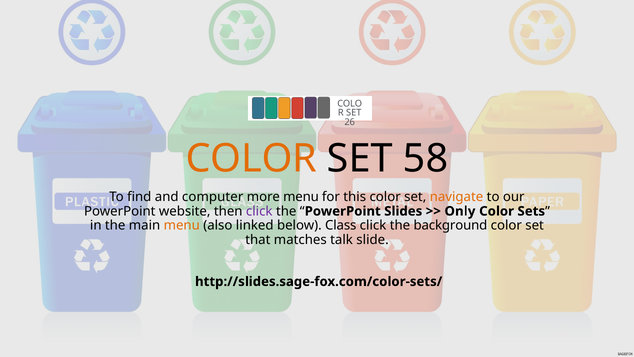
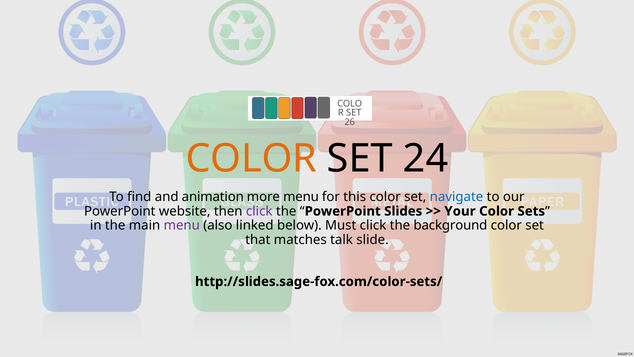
58: 58 -> 24
computer: computer -> animation
navigate colour: orange -> blue
Only: Only -> Your
menu at (182, 225) colour: orange -> purple
Class: Class -> Must
